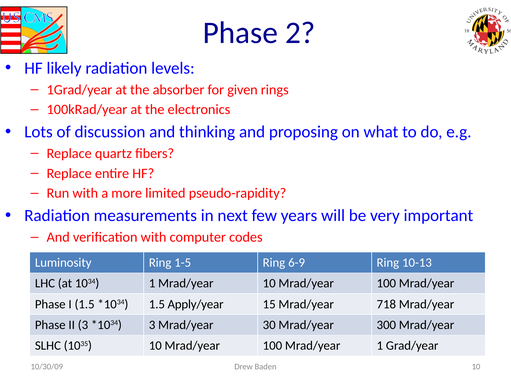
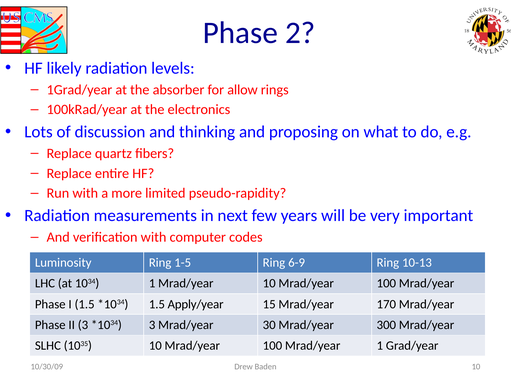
given: given -> allow
718: 718 -> 170
